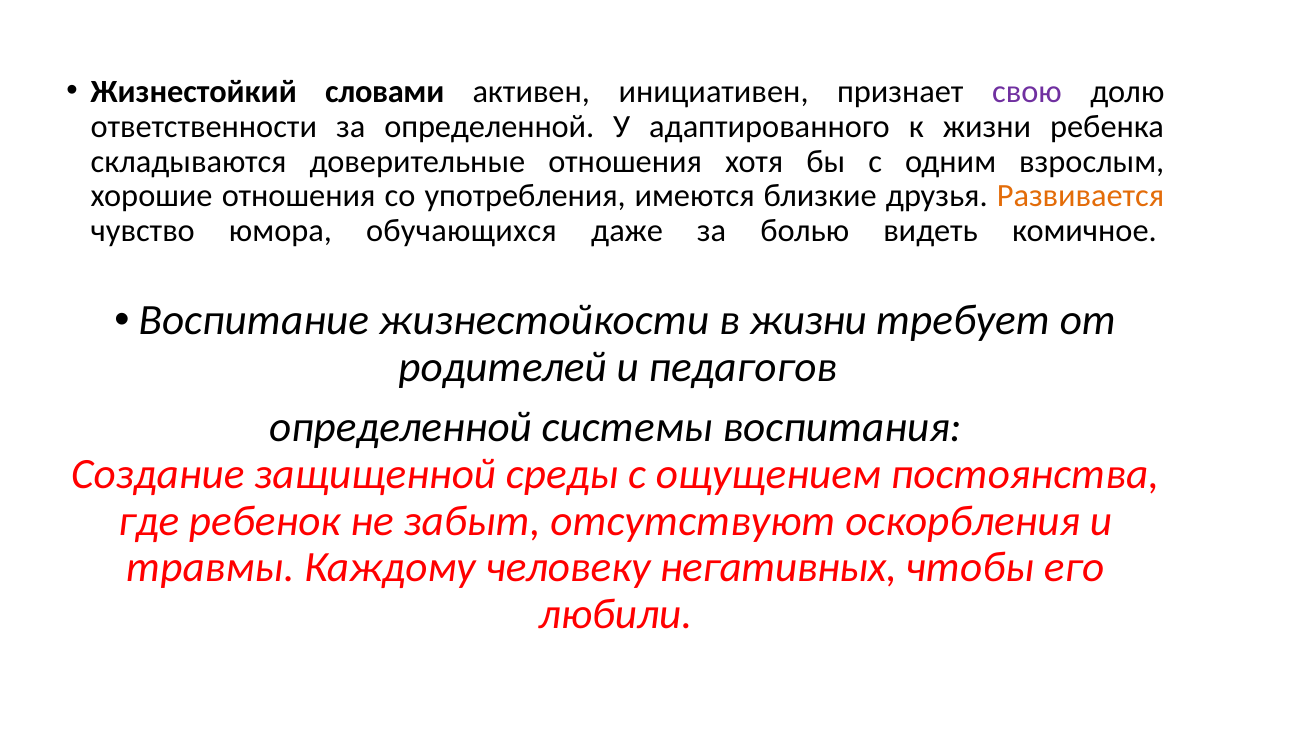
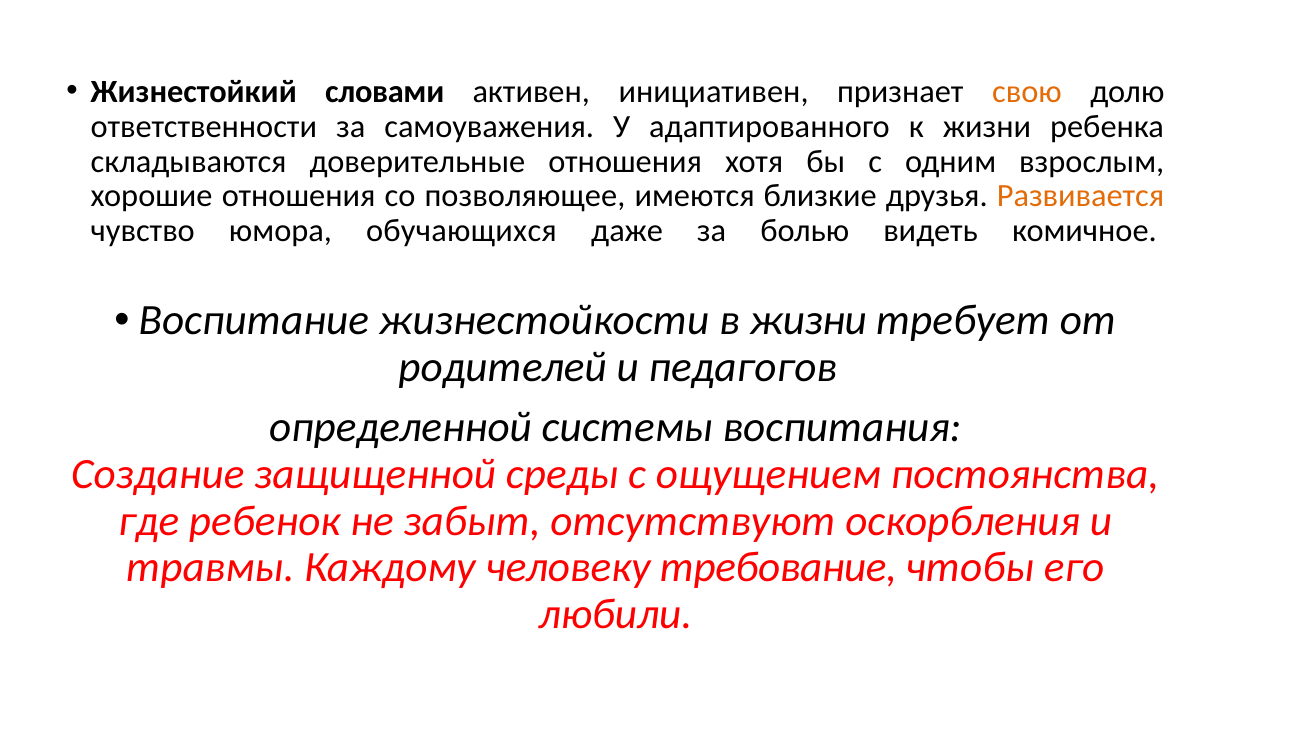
свою colour: purple -> orange
за определенной: определенной -> самоуважения
употребления: употребления -> позволяющее
негативных: негативных -> требование
